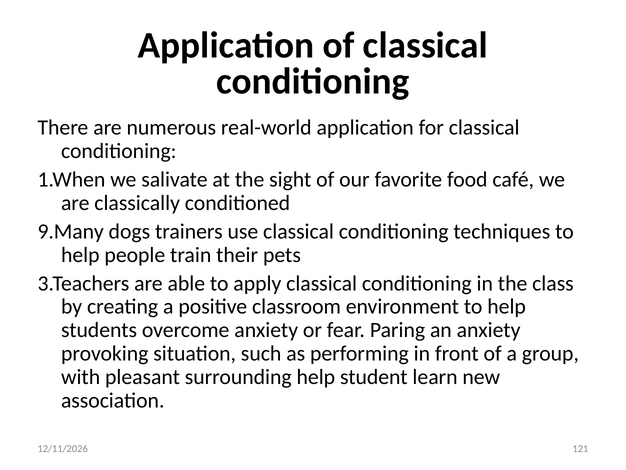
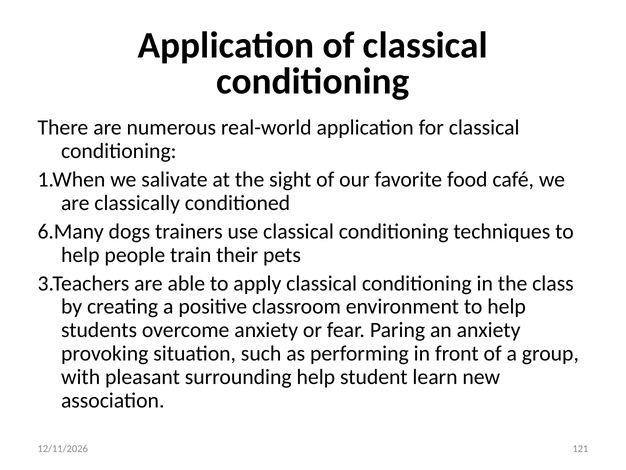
9.Many: 9.Many -> 6.Many
